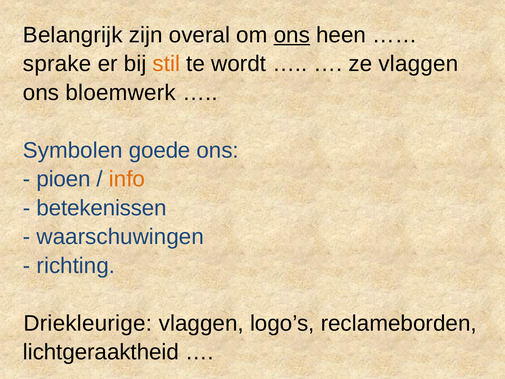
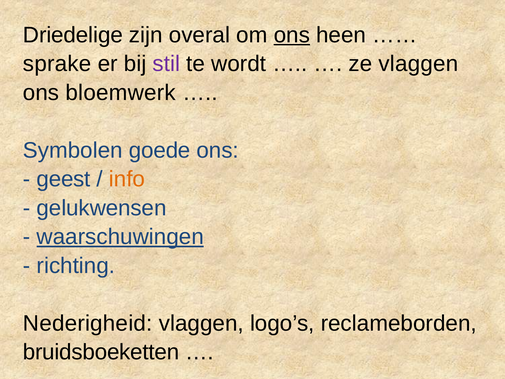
Belangrijk: Belangrijk -> Driedelige
stil colour: orange -> purple
pioen: pioen -> geest
betekenissen: betekenissen -> gelukwensen
waarschuwingen underline: none -> present
Driekleurige: Driekleurige -> Nederigheid
lichtgeraaktheid: lichtgeraaktheid -> bruidsboeketten
